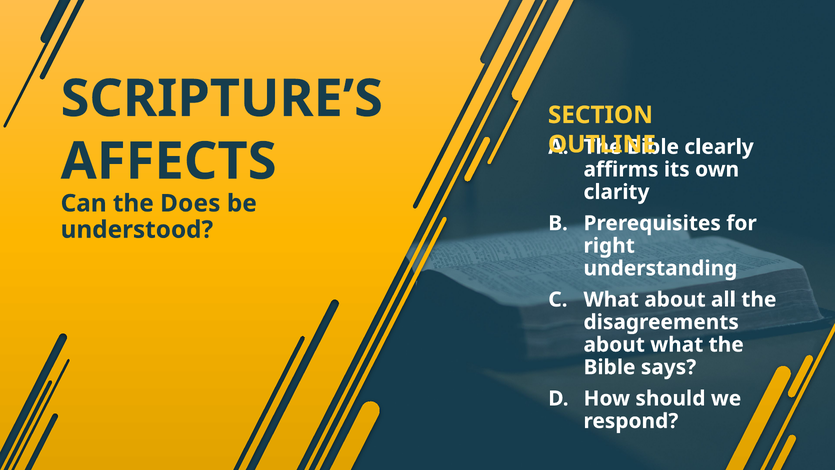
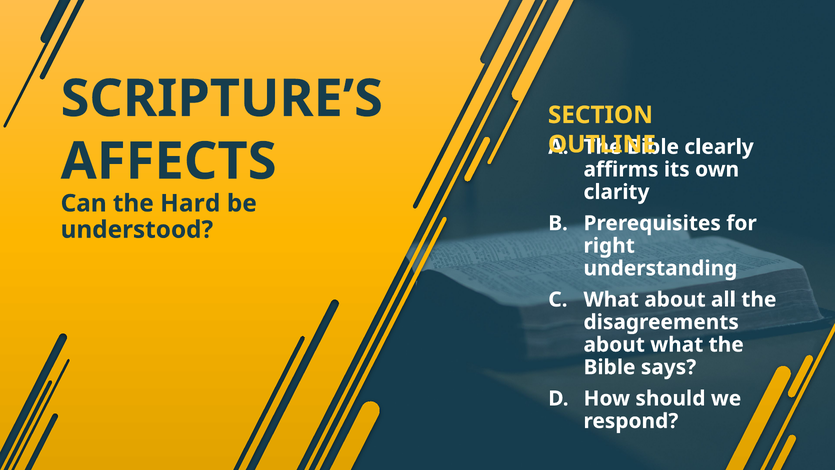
Does: Does -> Hard
